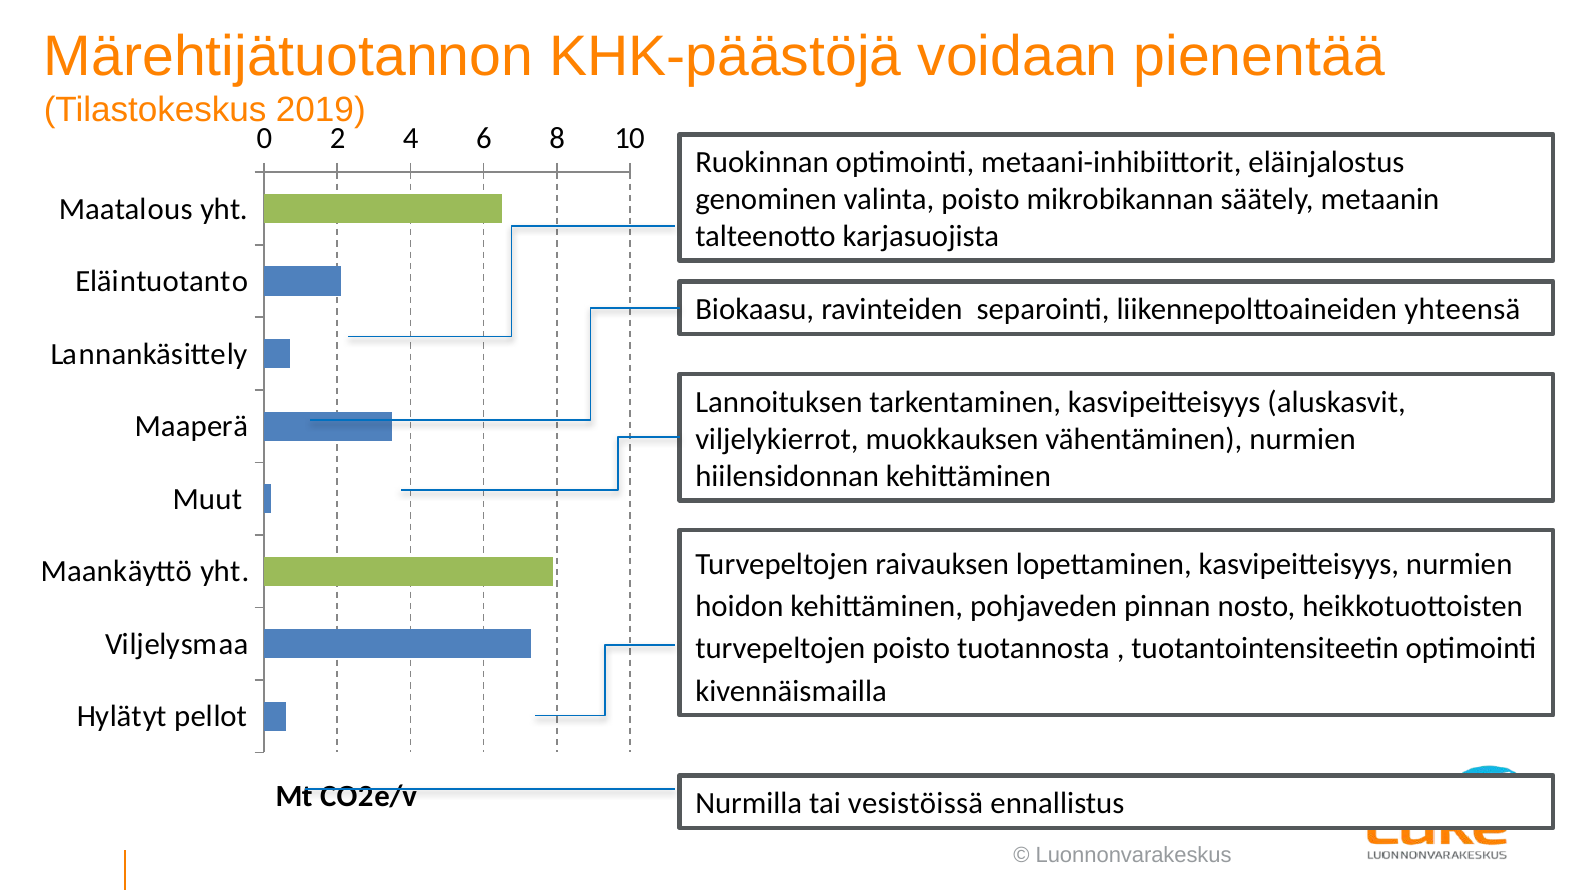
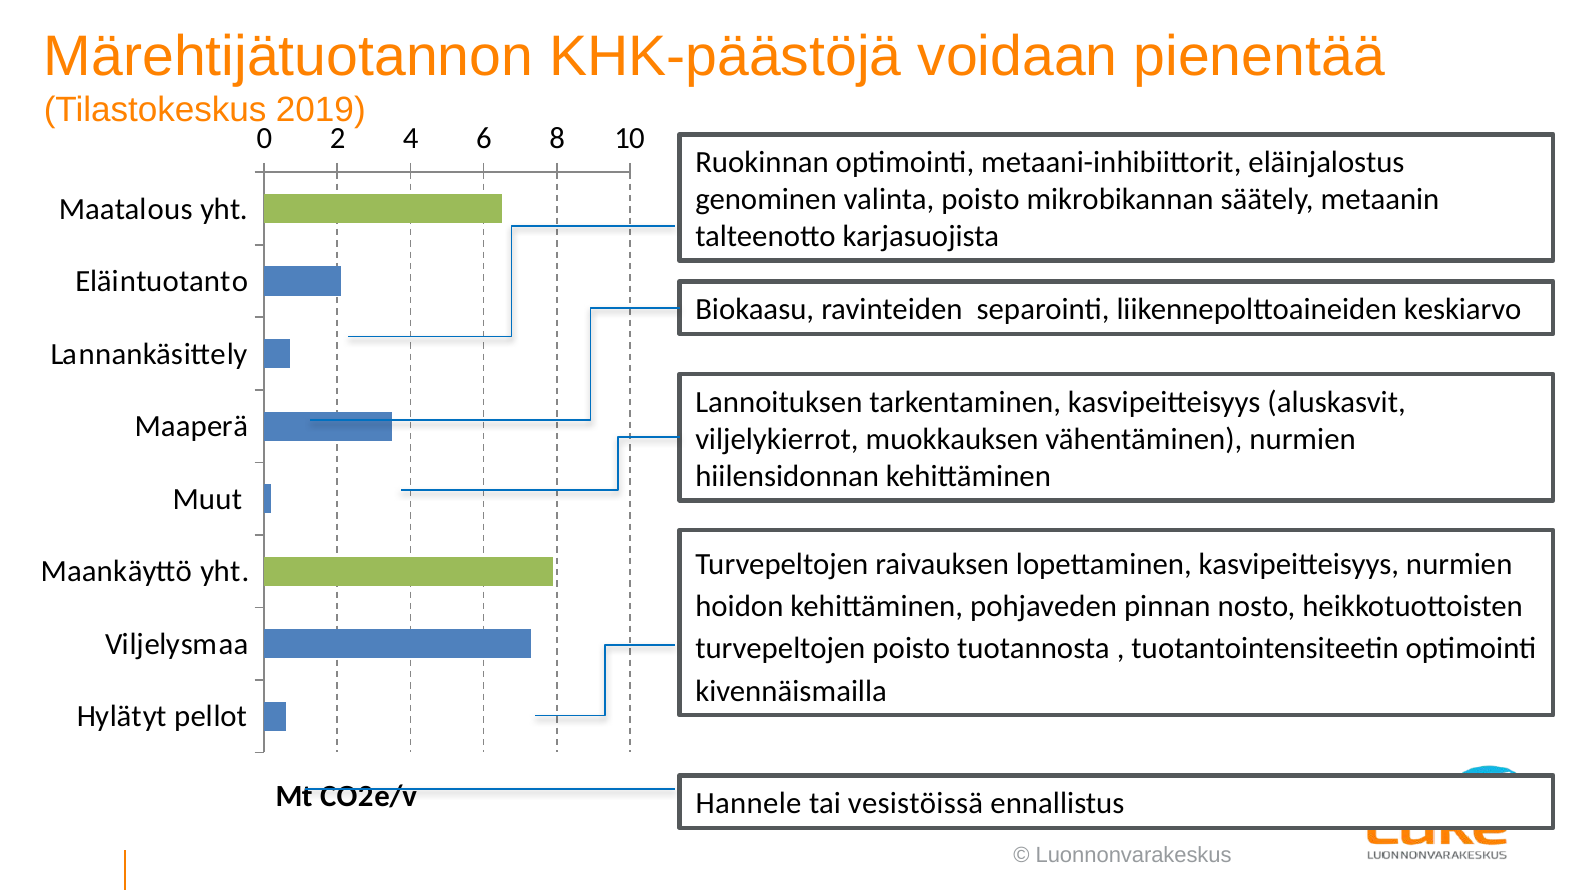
yhteensä: yhteensä -> keskiarvo
Nurmilla: Nurmilla -> Hannele
